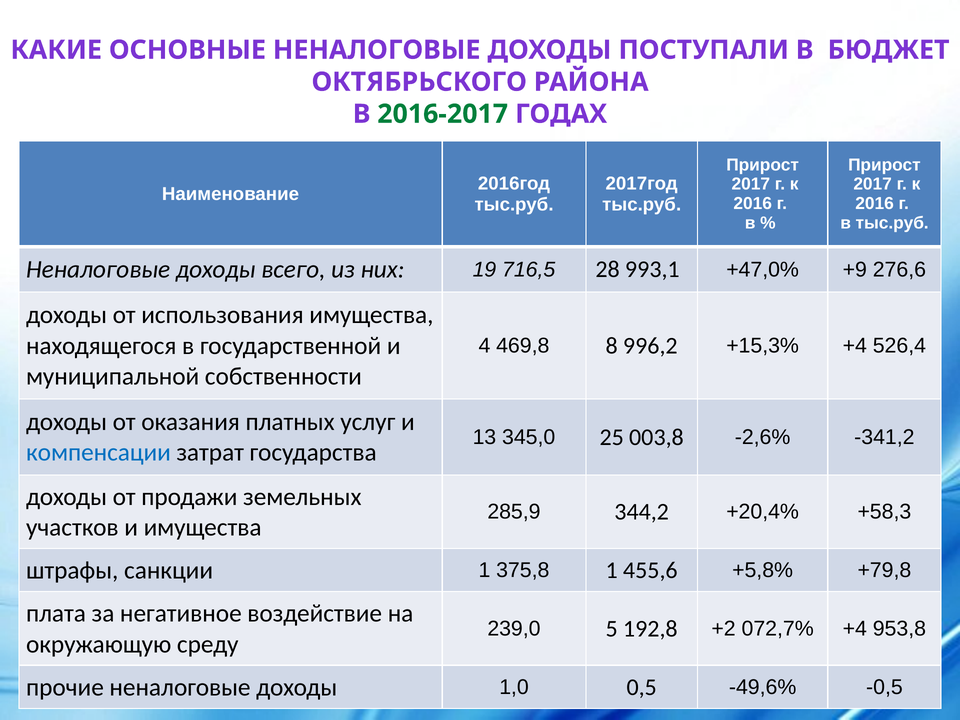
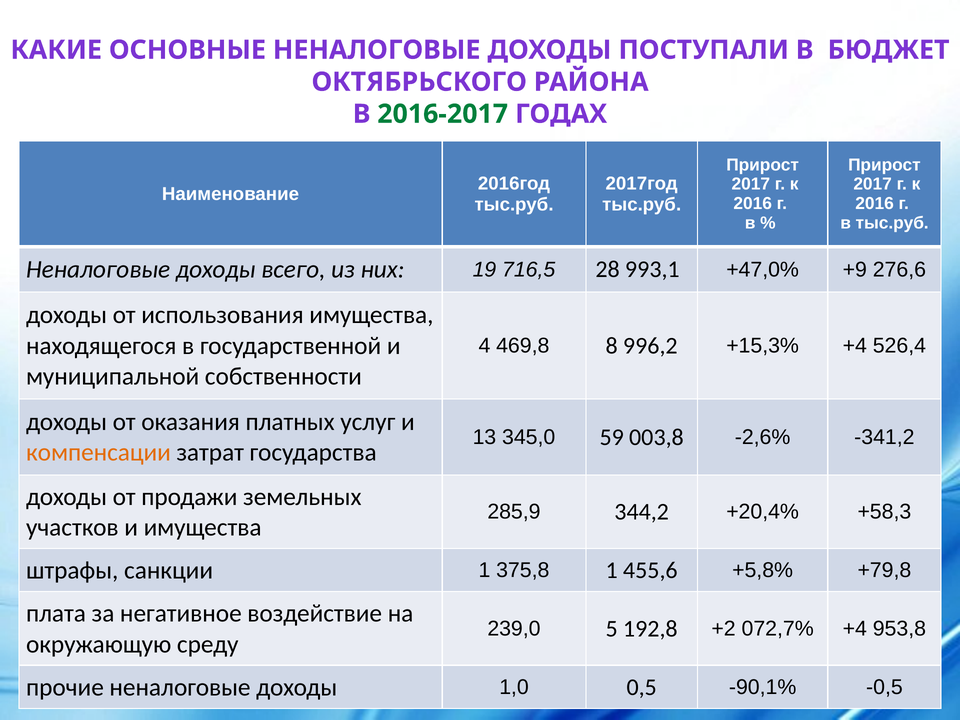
25: 25 -> 59
компенсации colour: blue -> orange
-49,6%: -49,6% -> -90,1%
